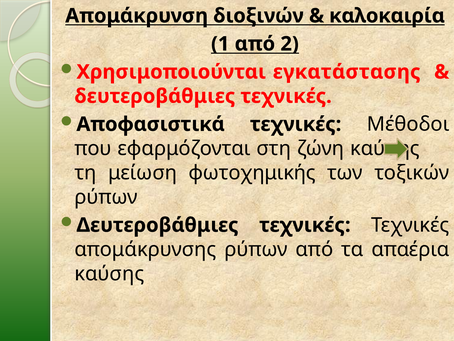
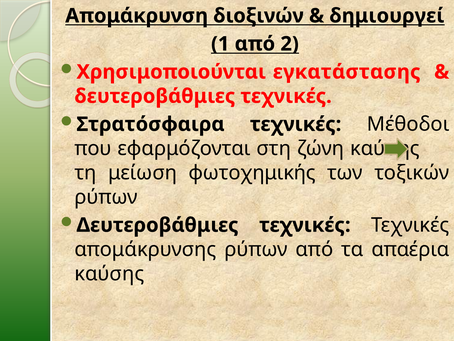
καλοκαιρία: καλοκαιρία -> δημιουργεί
Αποφασιστικά: Αποφασιστικά -> Στρατόσφαιρα
